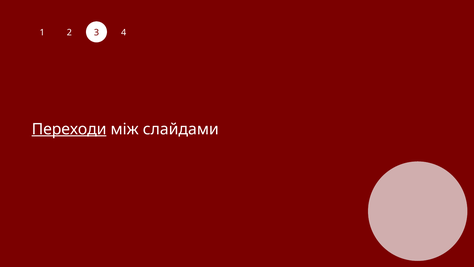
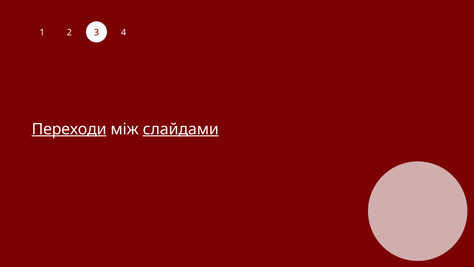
слайдами underline: none -> present
